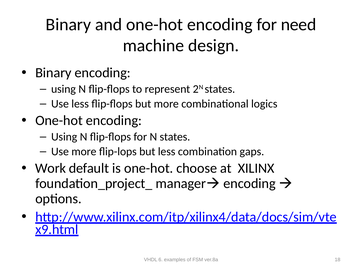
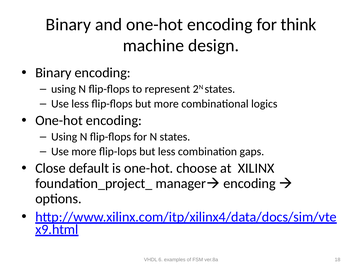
need: need -> think
Work: Work -> Close
